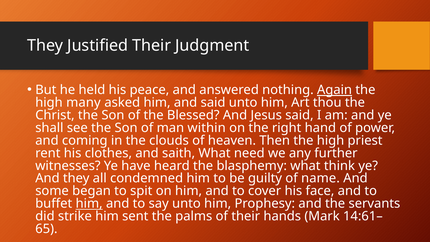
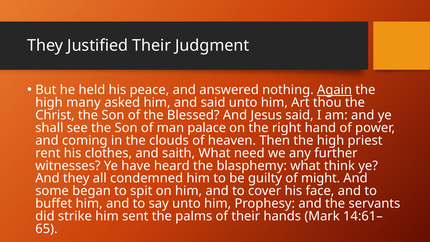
within: within -> palace
name: name -> might
him at (89, 204) underline: present -> none
